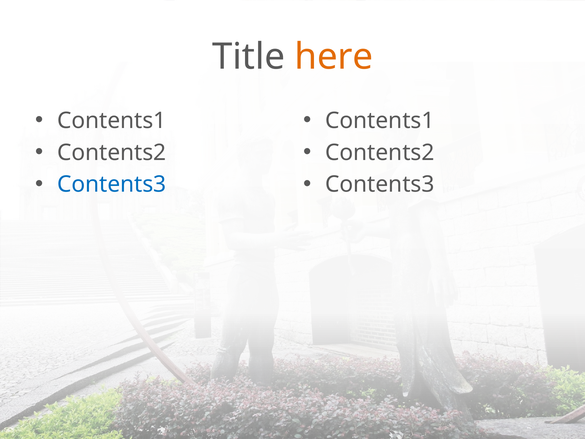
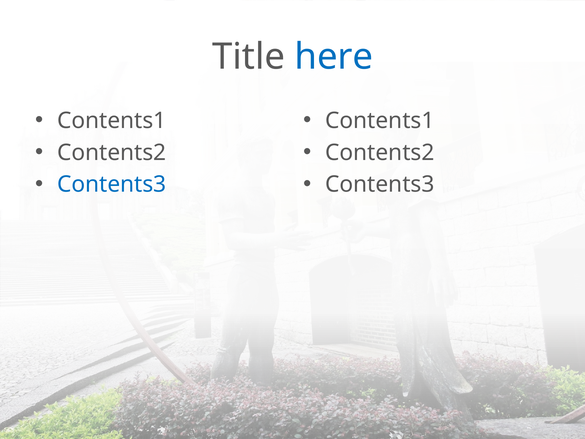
here colour: orange -> blue
